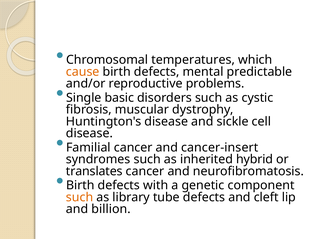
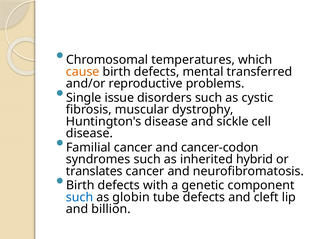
predictable: predictable -> transferred
basic: basic -> issue
cancer-insert: cancer-insert -> cancer-codon
such at (80, 197) colour: orange -> blue
library: library -> globin
